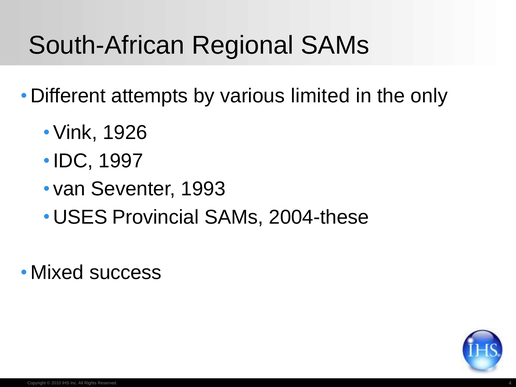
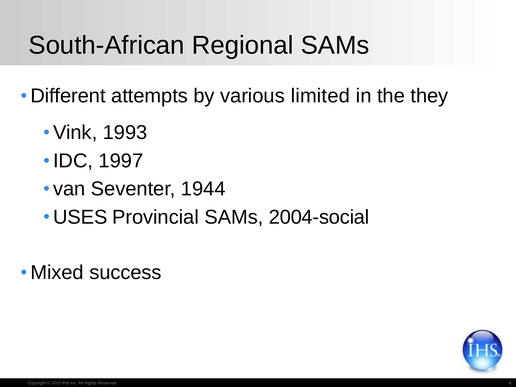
only: only -> they
1926: 1926 -> 1993
1993: 1993 -> 1944
2004-these: 2004-these -> 2004-social
